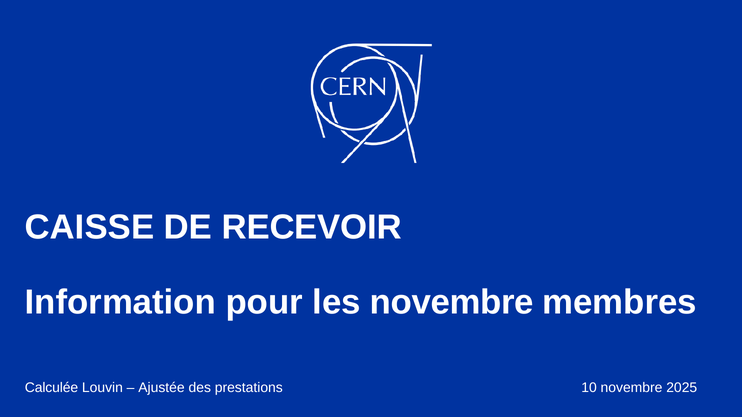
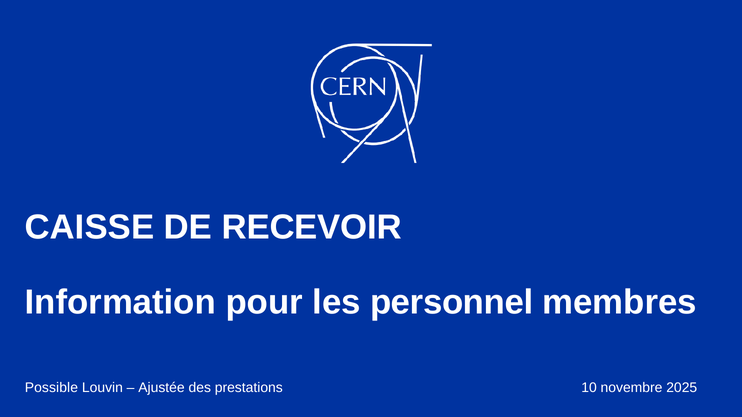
les novembre: novembre -> personnel
Calculée: Calculée -> Possible
